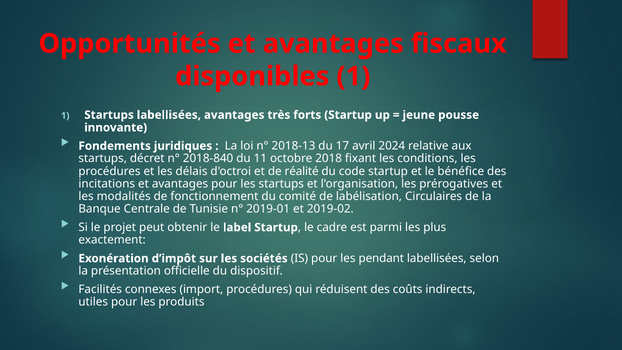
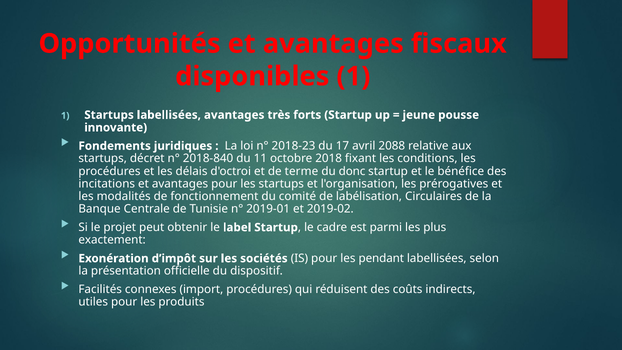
2018-13: 2018-13 -> 2018-23
2024: 2024 -> 2088
réalité: réalité -> terme
code: code -> donc
